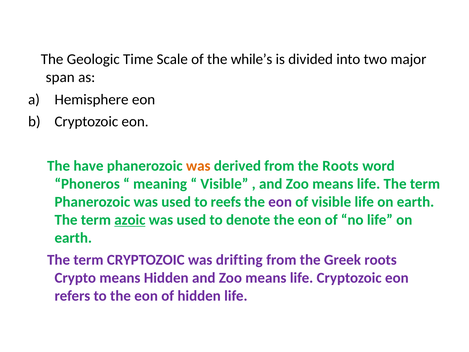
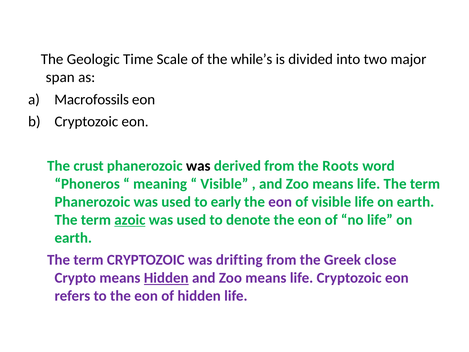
Hemisphere: Hemisphere -> Macrofossils
have: have -> crust
was at (198, 166) colour: orange -> black
reefs: reefs -> early
Greek roots: roots -> close
Hidden at (166, 278) underline: none -> present
